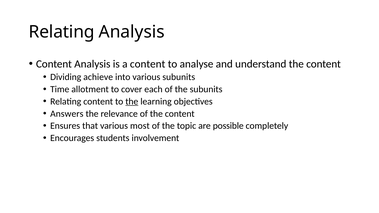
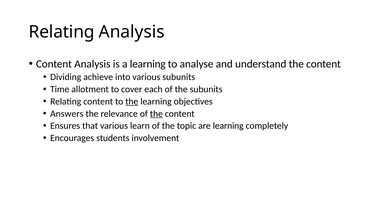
a content: content -> learning
the at (156, 114) underline: none -> present
most: most -> learn
are possible: possible -> learning
